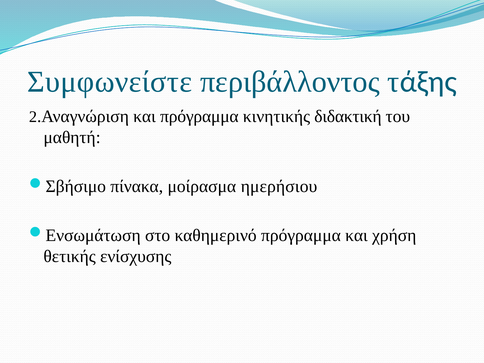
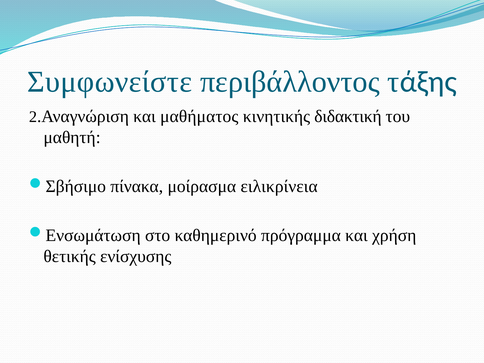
και πρόγραμμα: πρόγραμμα -> μαθήματος
ημερήσιου: ημερήσιου -> ειλικρίνεια
